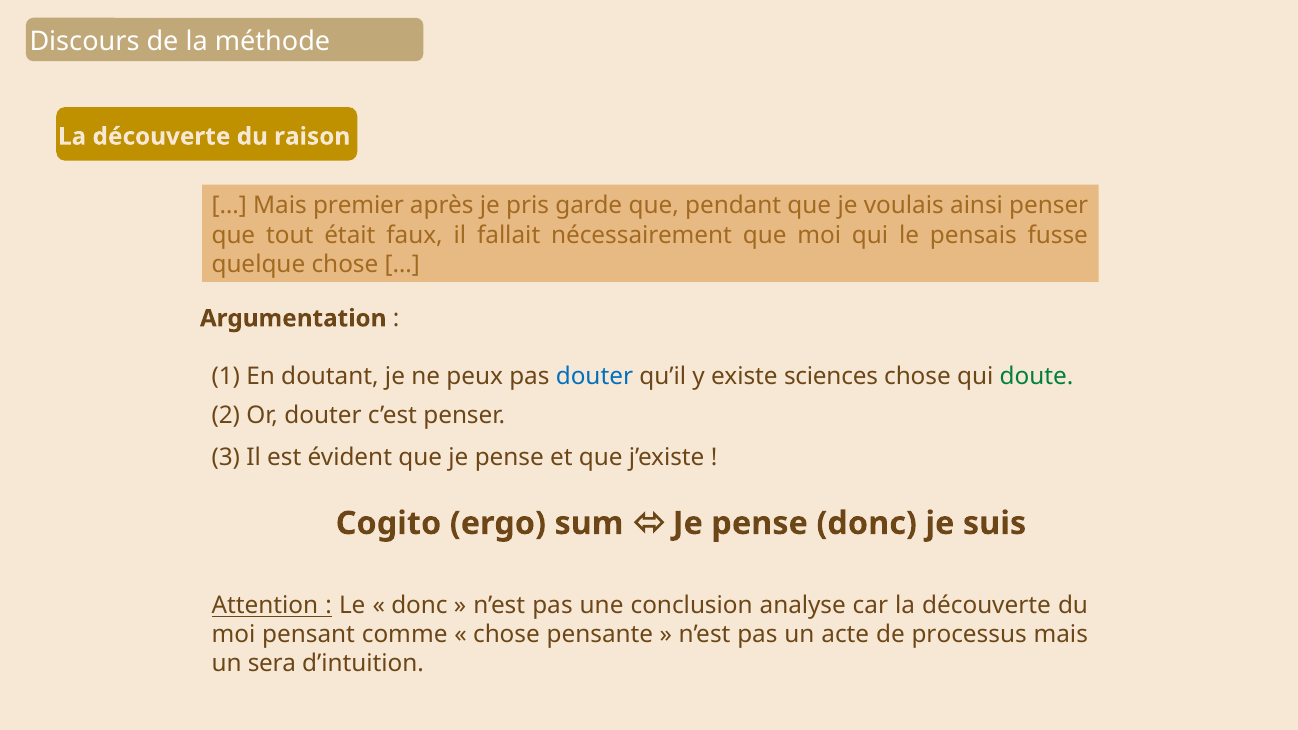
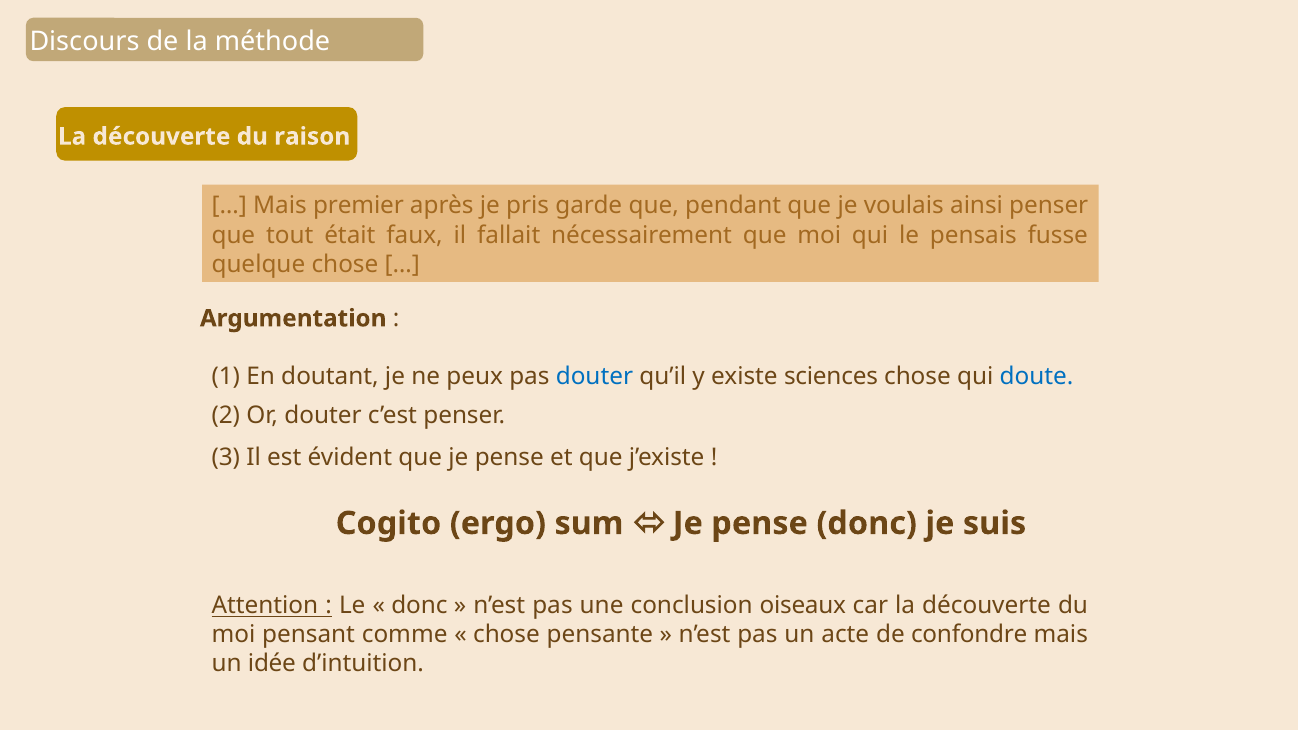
doute colour: green -> blue
analyse: analyse -> oiseaux
processus: processus -> confondre
sera: sera -> idée
